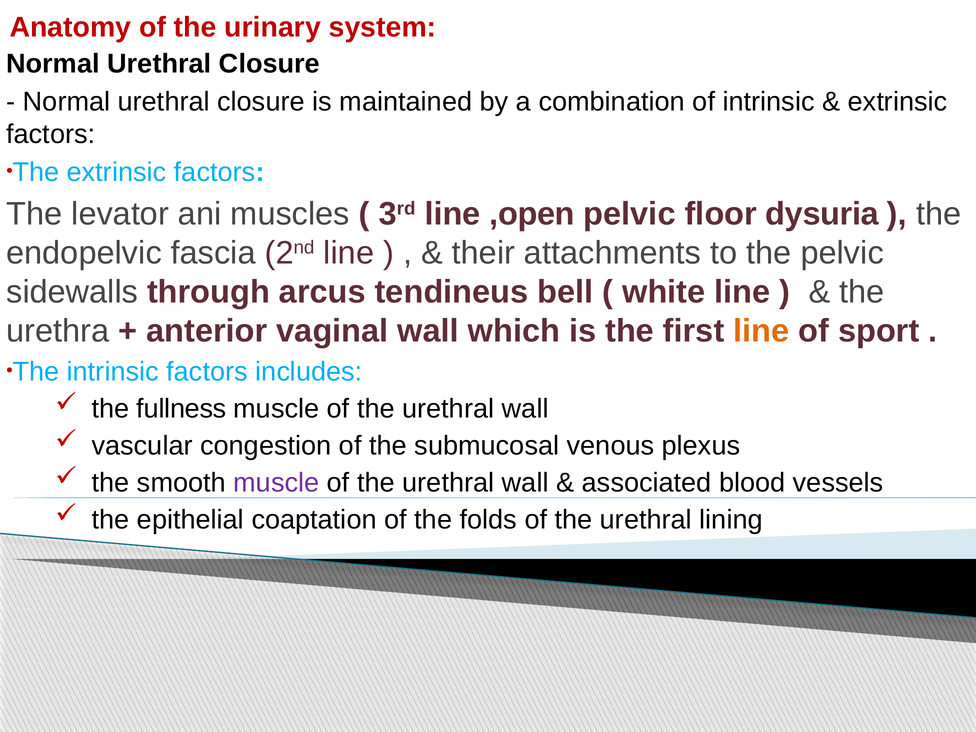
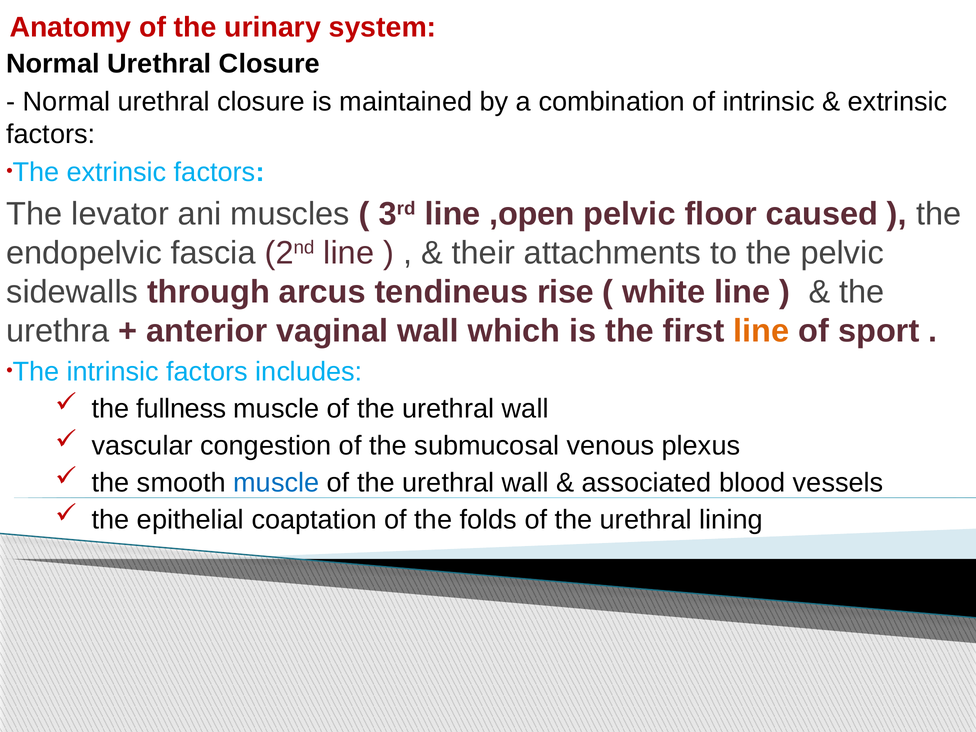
dysuria: dysuria -> caused
bell: bell -> rise
muscle at (276, 483) colour: purple -> blue
